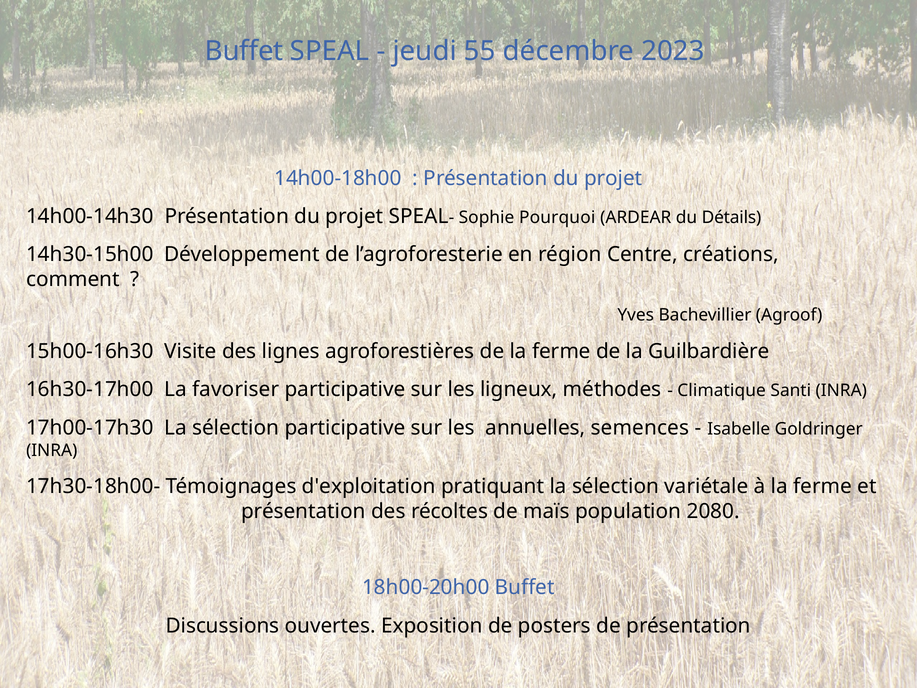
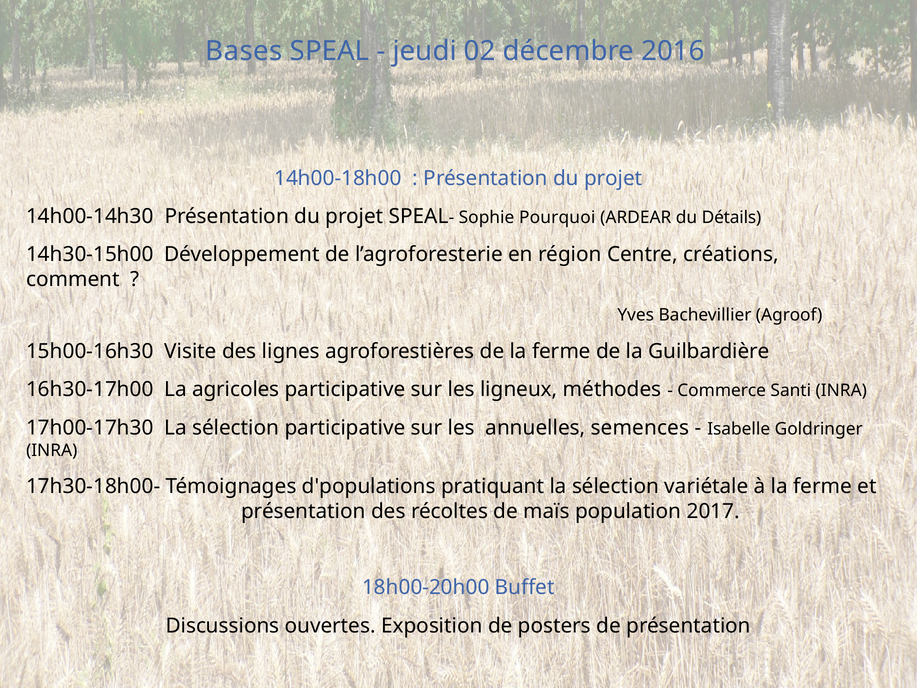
Buffet at (244, 51): Buffet -> Bases
55: 55 -> 02
2023: 2023 -> 2016
favoriser: favoriser -> agricoles
Climatique: Climatique -> Commerce
d'exploitation: d'exploitation -> d'populations
2080: 2080 -> 2017
